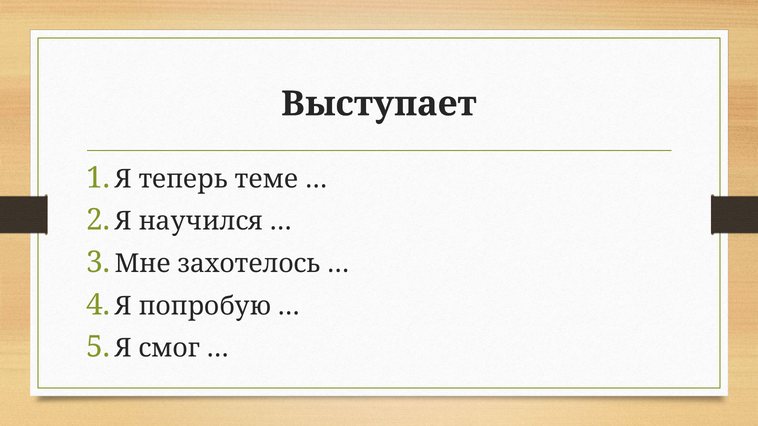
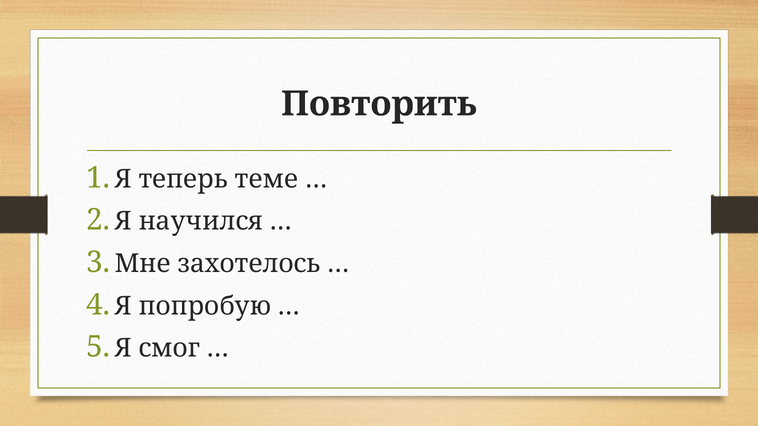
Выступает: Выступает -> Повторить
